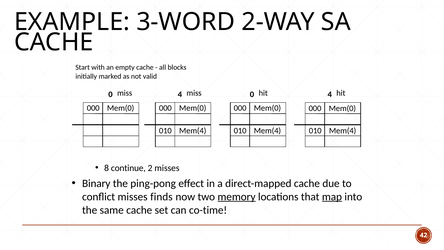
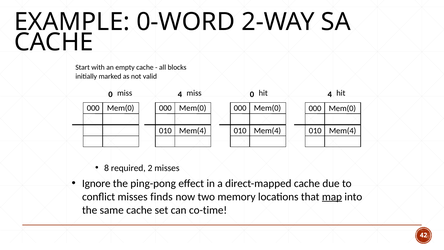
3-WORD: 3-WORD -> 0-WORD
continue: continue -> required
Binary: Binary -> Ignore
memory underline: present -> none
